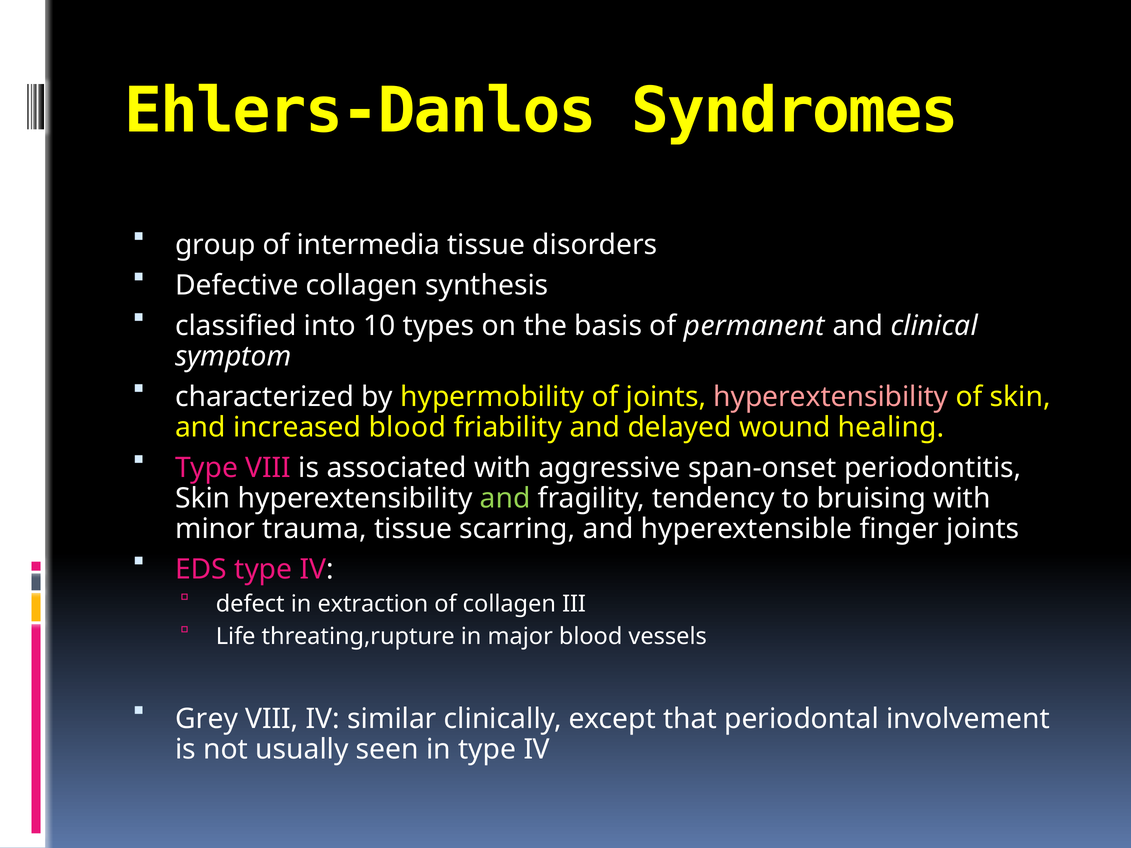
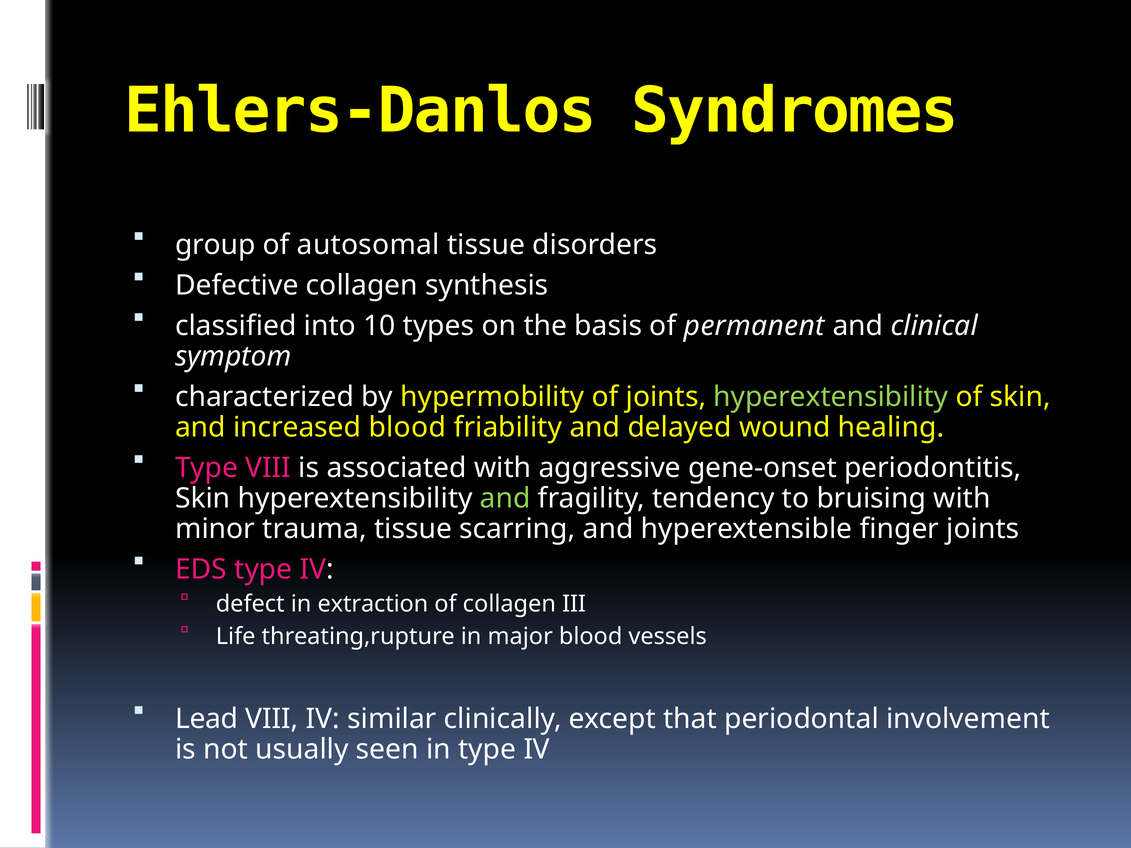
intermedia: intermedia -> autosomal
hyperextensibility at (831, 397) colour: pink -> light green
span-onset: span-onset -> gene-onset
Grey: Grey -> Lead
